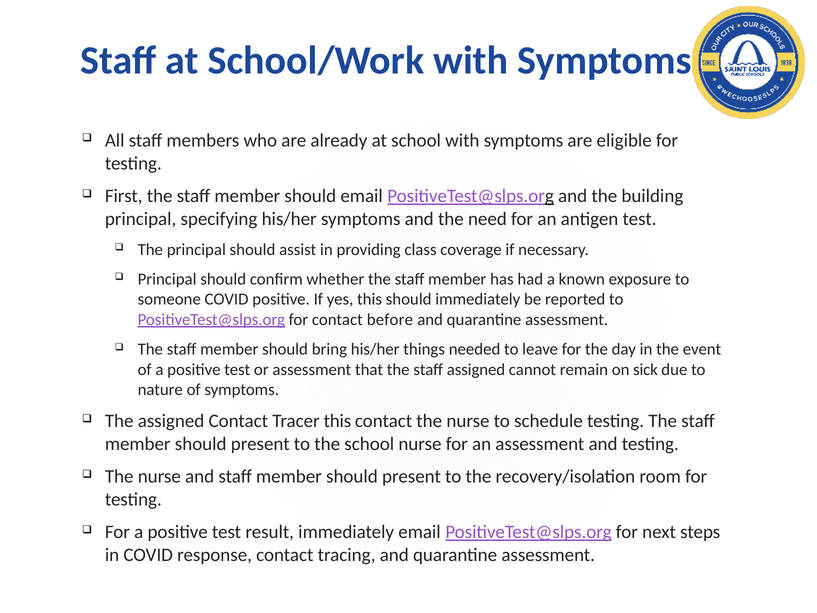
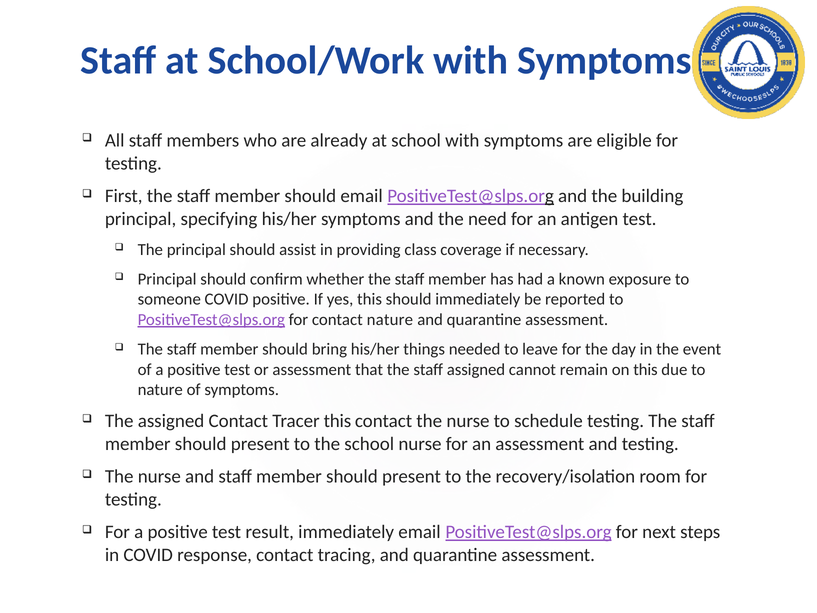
contact before: before -> nature
on sick: sick -> this
